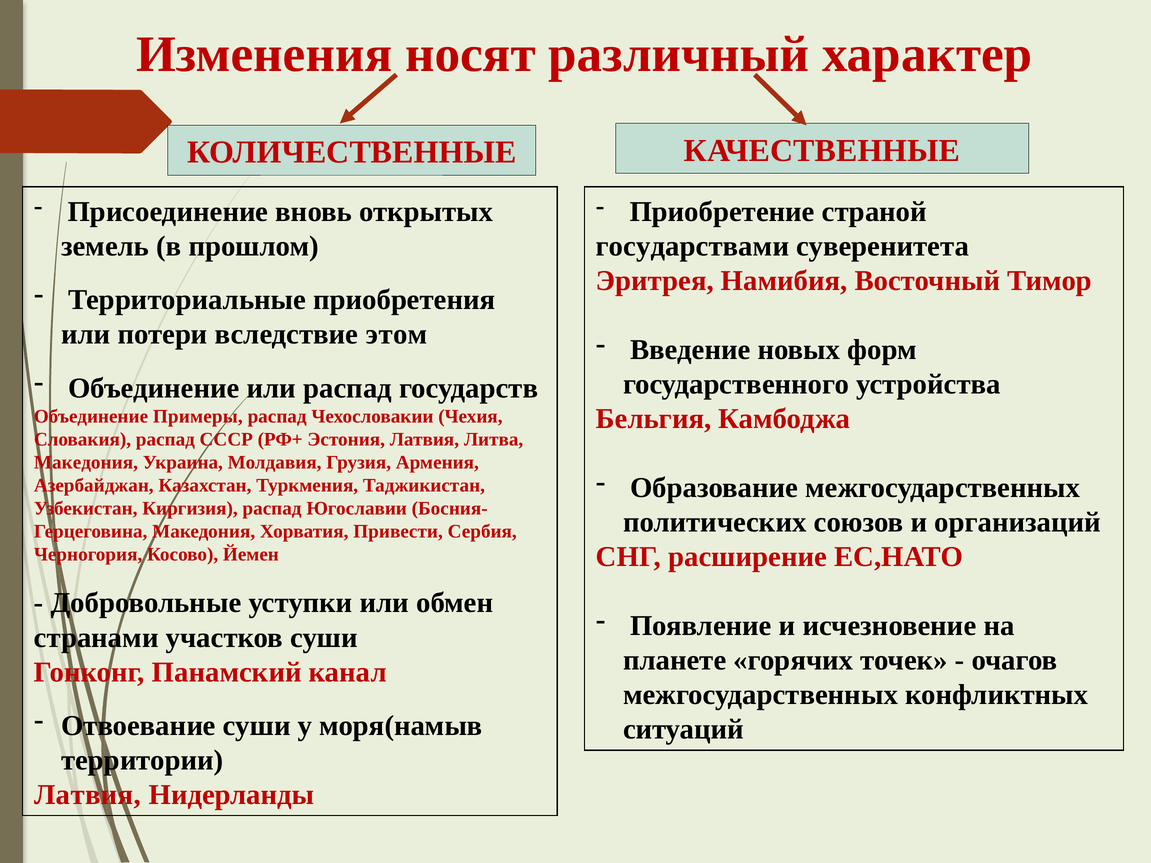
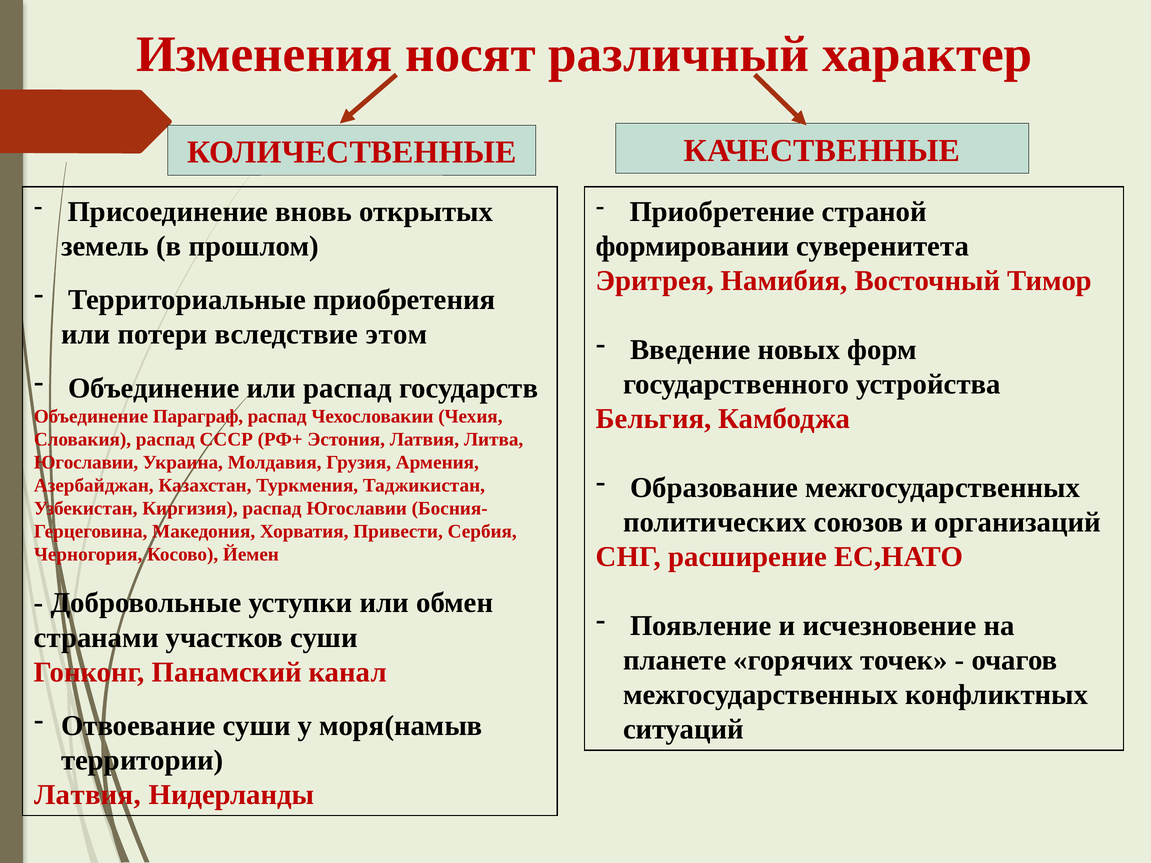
государствами: государствами -> формировании
Примеры: Примеры -> Параграф
Македония at (86, 462): Македония -> Югославии
